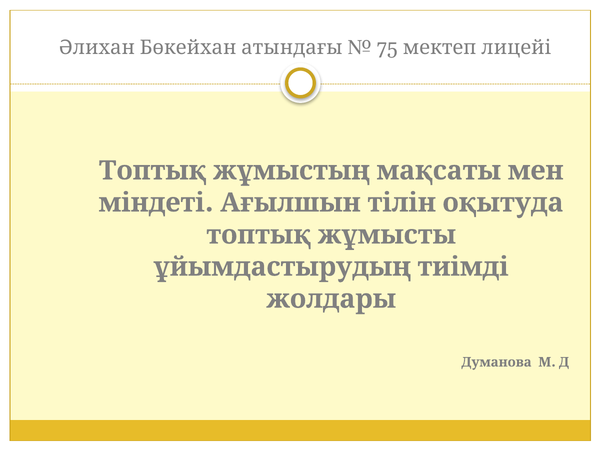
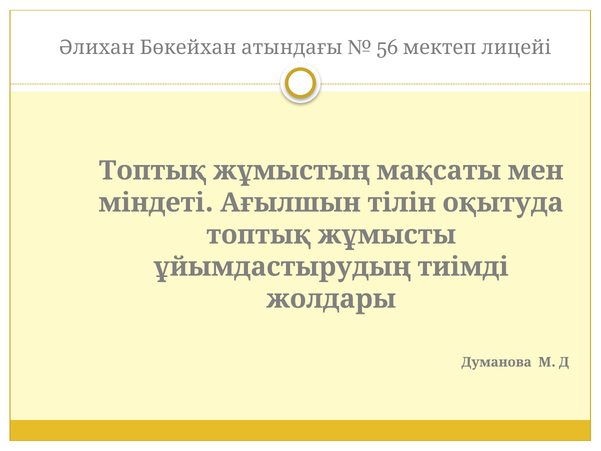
75: 75 -> 56
